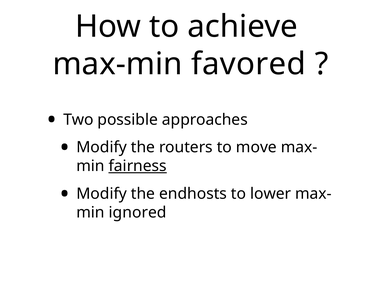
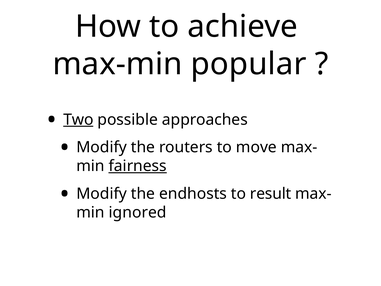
favored: favored -> popular
Two underline: none -> present
lower: lower -> result
